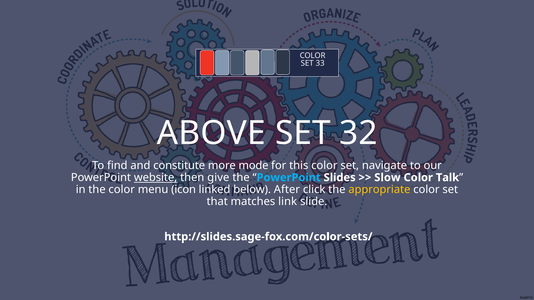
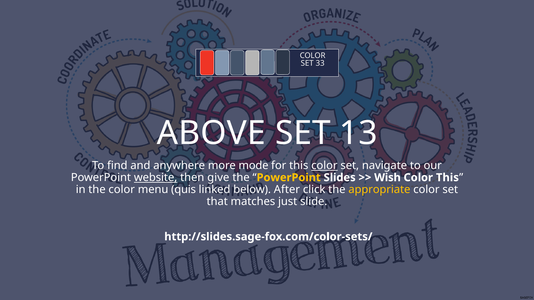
32: 32 -> 13
constitute: constitute -> anywhere
color at (324, 166) underline: none -> present
PowerPoint at (289, 178) colour: light blue -> yellow
Slow: Slow -> Wish
Color Talk: Talk -> This
icon: icon -> quis
link: link -> just
